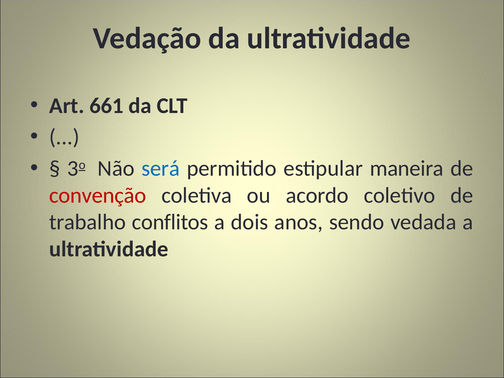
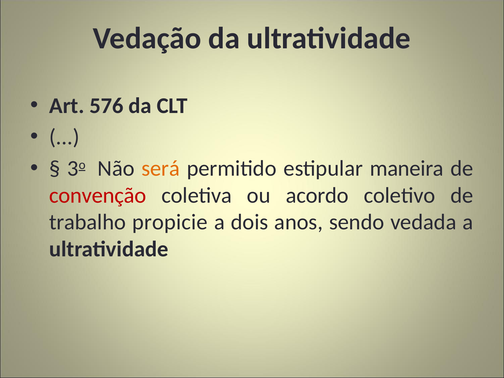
661: 661 -> 576
será colour: blue -> orange
conflitos: conflitos -> propicie
